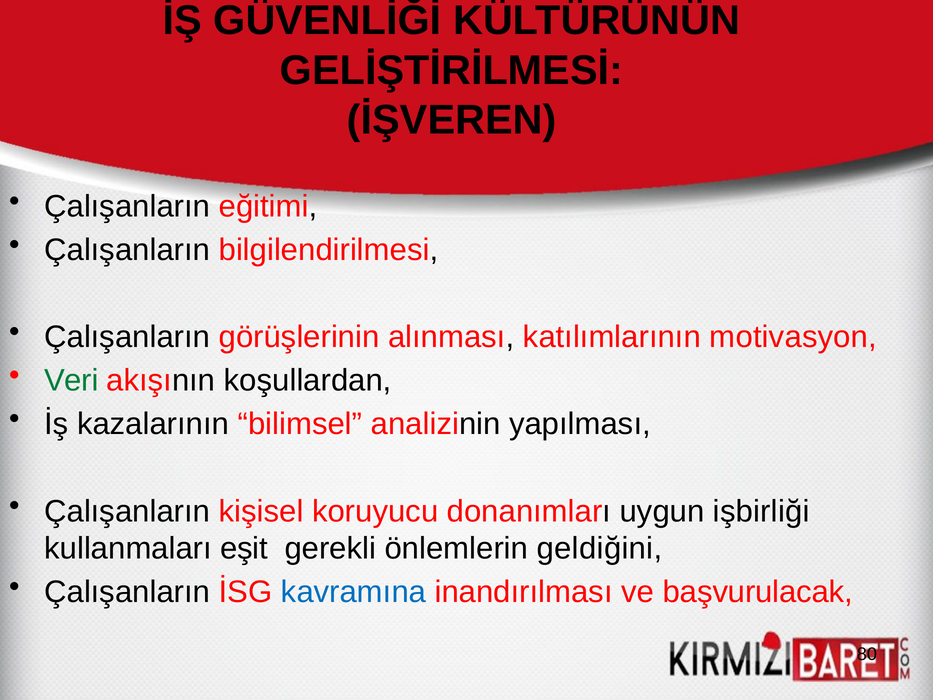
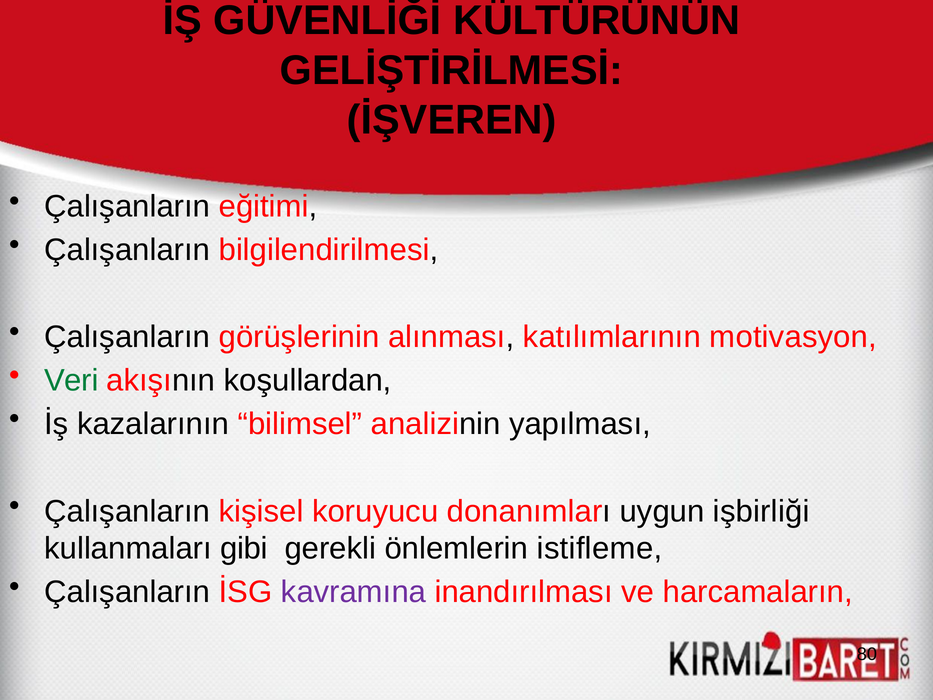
eşit: eşit -> gibi
geldiğini: geldiğini -> istifleme
kavramına colour: blue -> purple
başvurulacak: başvurulacak -> harcamaların
